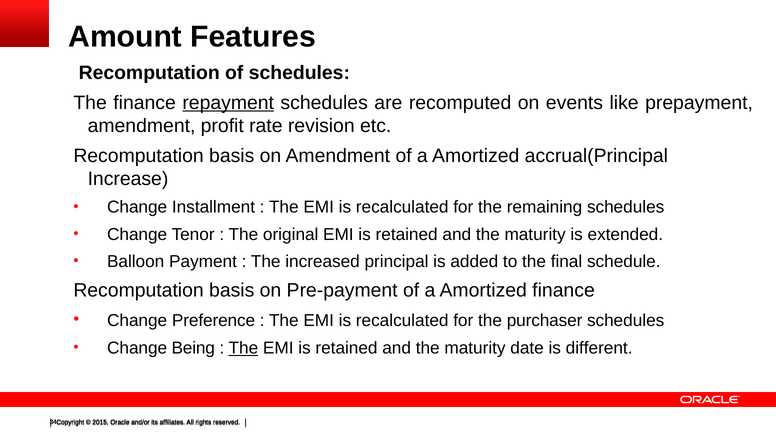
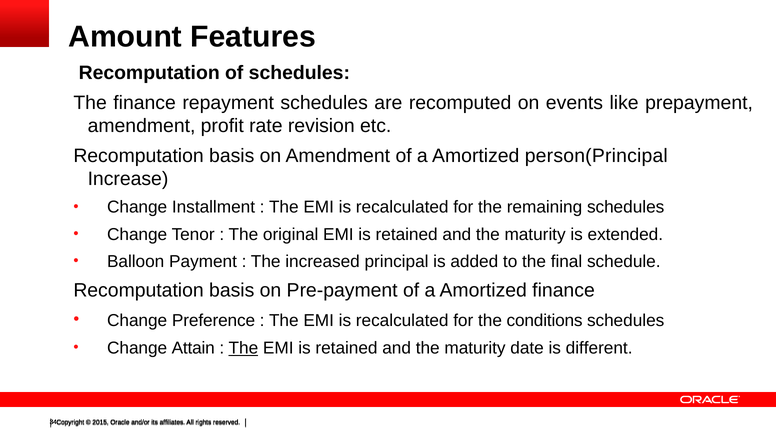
repayment underline: present -> none
accrual(Principal: accrual(Principal -> person(Principal
purchaser: purchaser -> conditions
Being: Being -> Attain
